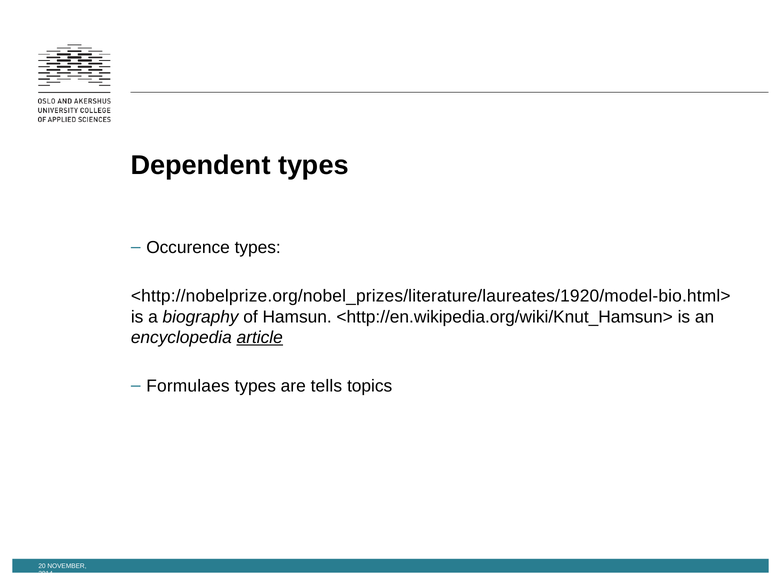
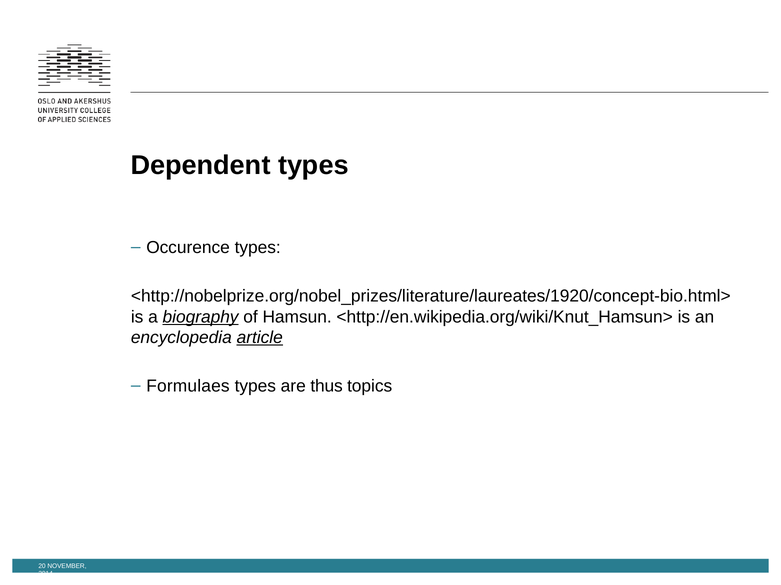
<http://nobelprize.org/nobel_prizes/literature/laureates/1920/model-bio.html>: <http://nobelprize.org/nobel_prizes/literature/laureates/1920/model-bio.html> -> <http://nobelprize.org/nobel_prizes/literature/laureates/1920/concept-bio.html>
biography underline: none -> present
tells: tells -> thus
